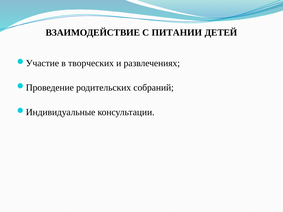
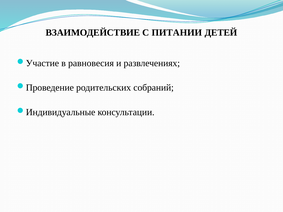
творческих: творческих -> равновесия
